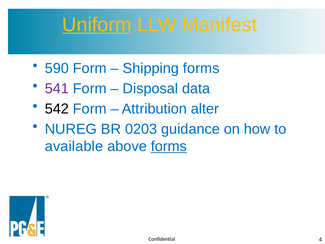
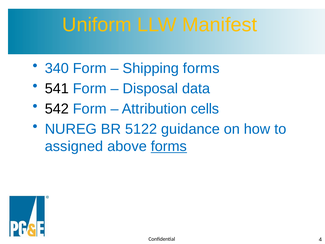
Uniform underline: present -> none
590: 590 -> 340
541 colour: purple -> black
alter: alter -> cells
0203: 0203 -> 5122
available: available -> assigned
